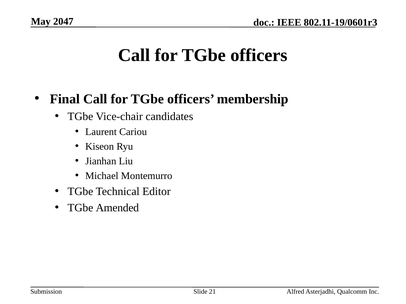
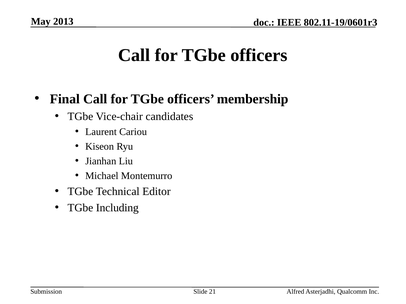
2047: 2047 -> 2013
Amended: Amended -> Including
